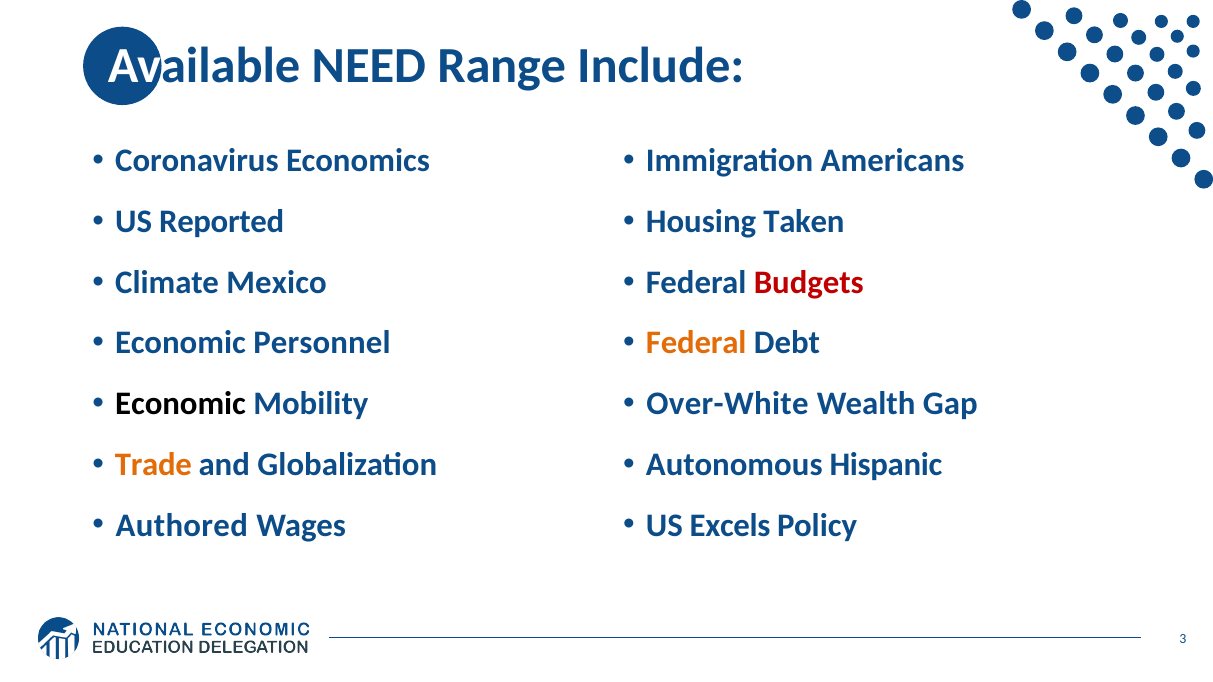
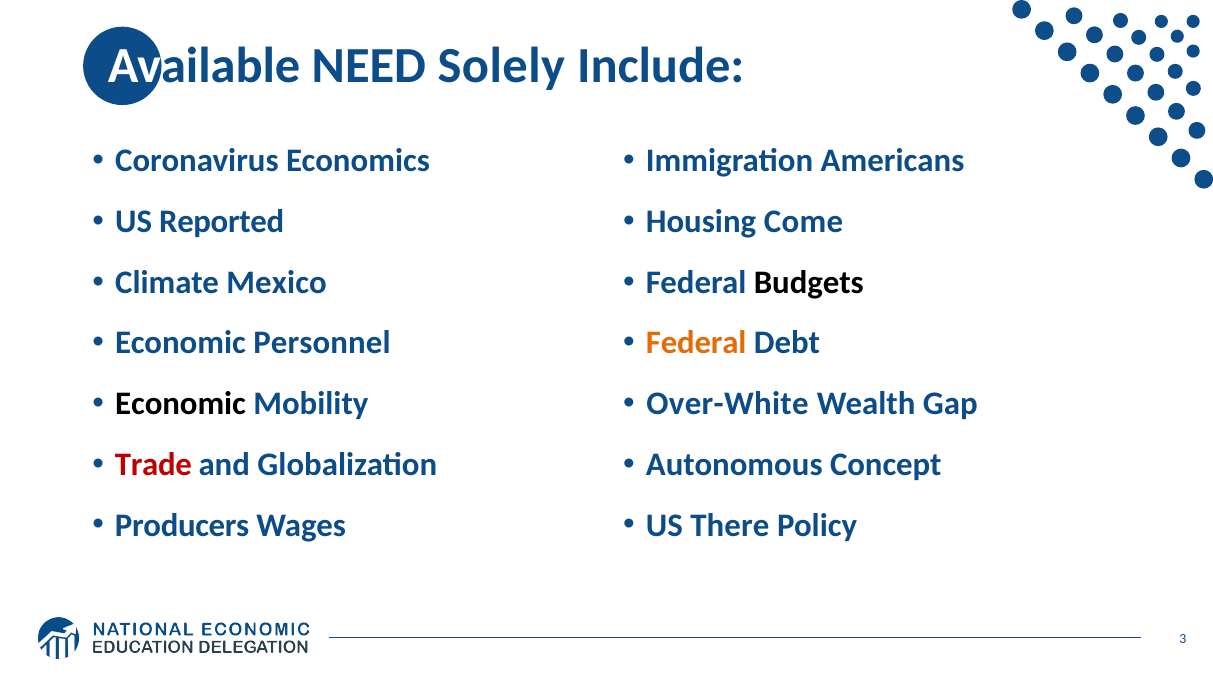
Range: Range -> Solely
Taken: Taken -> Come
Budgets colour: red -> black
Trade colour: orange -> red
Hispanic: Hispanic -> Concept
Authored: Authored -> Producers
Excels: Excels -> There
